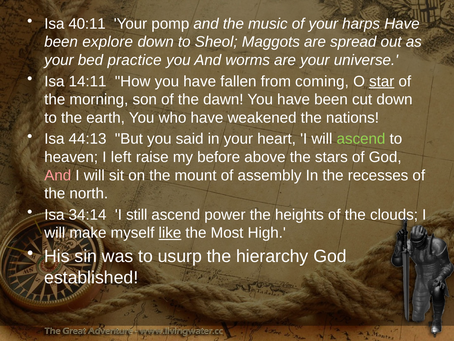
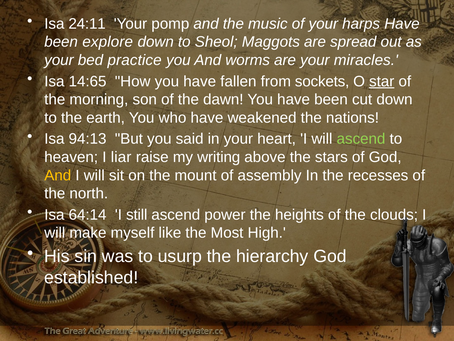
40:11: 40:11 -> 24:11
universe: universe -> miracles
14:11: 14:11 -> 14:65
coming: coming -> sockets
44:13: 44:13 -> 94:13
left: left -> liar
before: before -> writing
And at (58, 175) colour: pink -> yellow
34:14: 34:14 -> 64:14
like underline: present -> none
